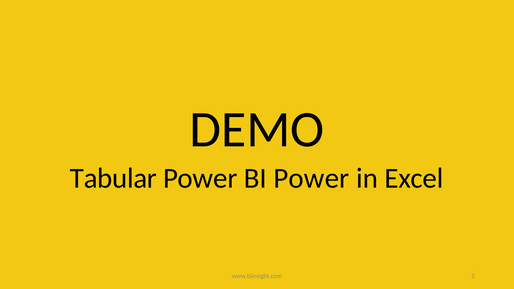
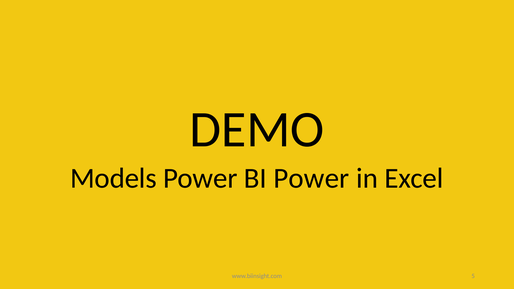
Tabular: Tabular -> Models
